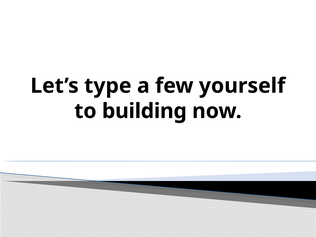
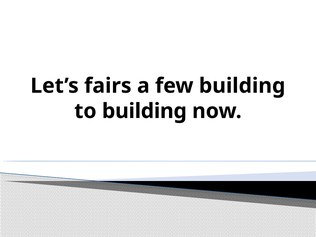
type: type -> fairs
few yourself: yourself -> building
